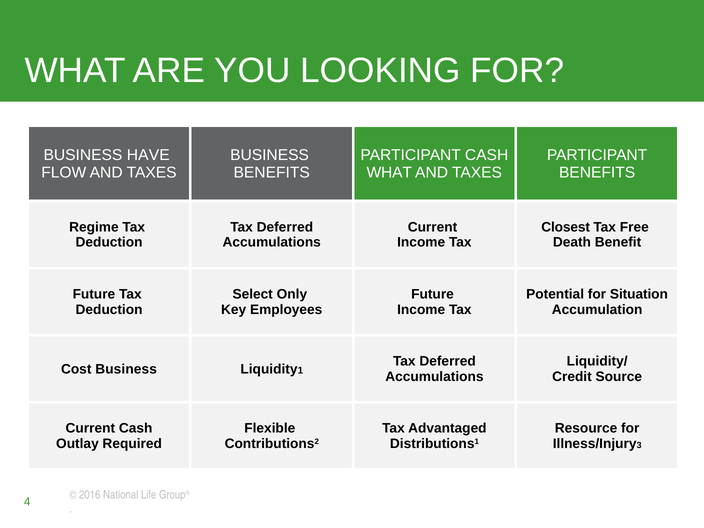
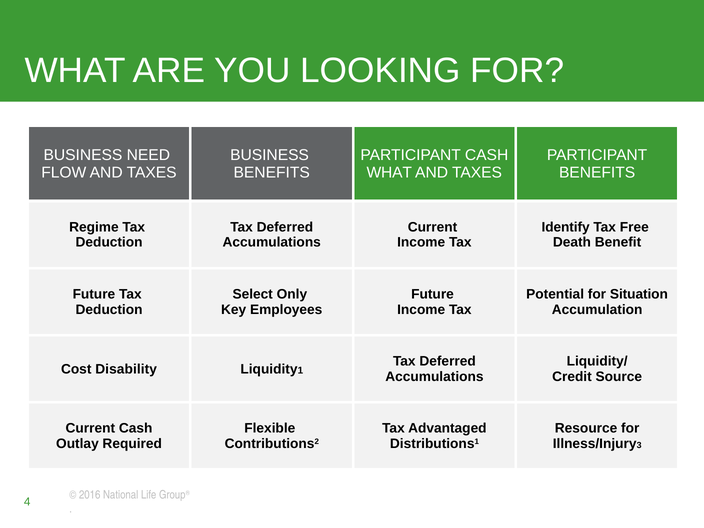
HAVE: HAVE -> NEED
Closest: Closest -> Identify
Cost Business: Business -> Disability
